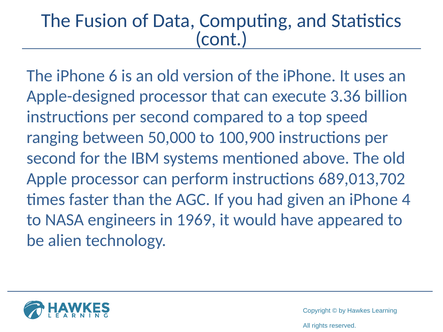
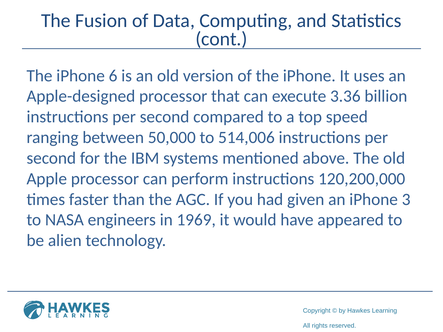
100,900: 100,900 -> 514,006
689,013,702: 689,013,702 -> 120,200,000
4: 4 -> 3
